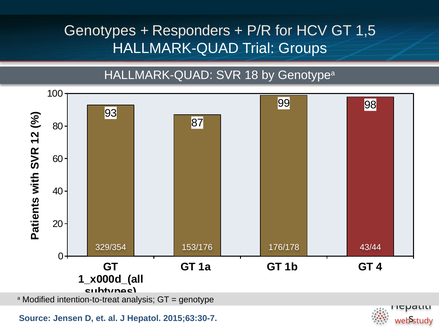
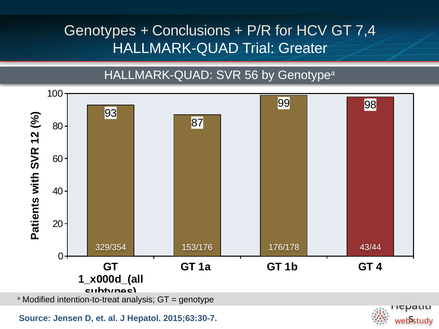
Responders: Responders -> Conclusions
1,5: 1,5 -> 7,4
Groups: Groups -> Greater
18: 18 -> 56
